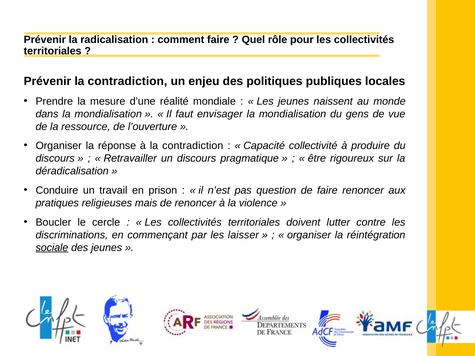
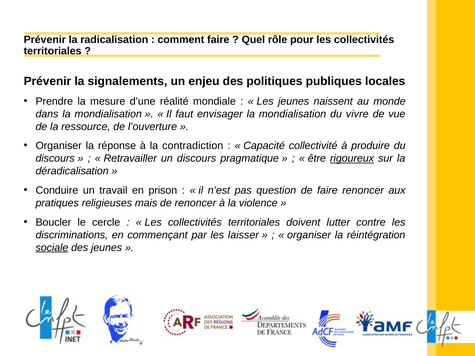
Prévenir la contradiction: contradiction -> signalements
gens: gens -> vivre
rigoureux underline: none -> present
